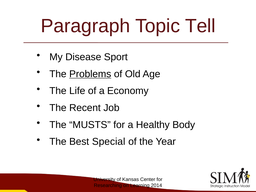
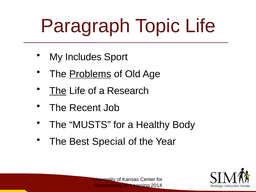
Topic Tell: Tell -> Life
Disease: Disease -> Includes
The at (58, 91) underline: none -> present
Economy: Economy -> Research
